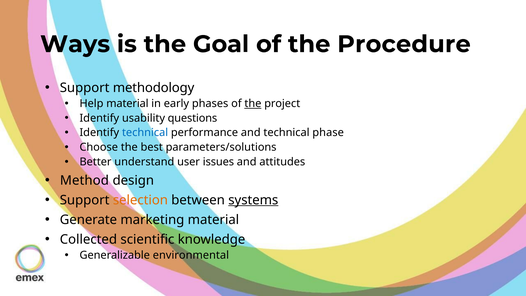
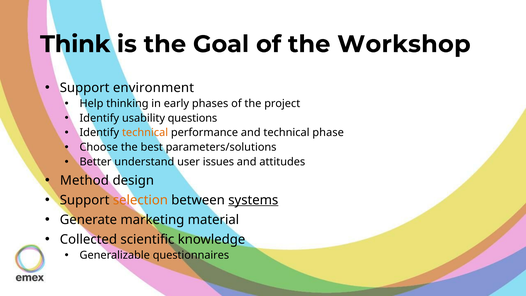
Ways: Ways -> Think
Procedure: Procedure -> Workshop
methodology: methodology -> environment
Help material: material -> thinking
the at (253, 104) underline: present -> none
technical at (145, 133) colour: blue -> orange
environmental: environmental -> questionnaires
